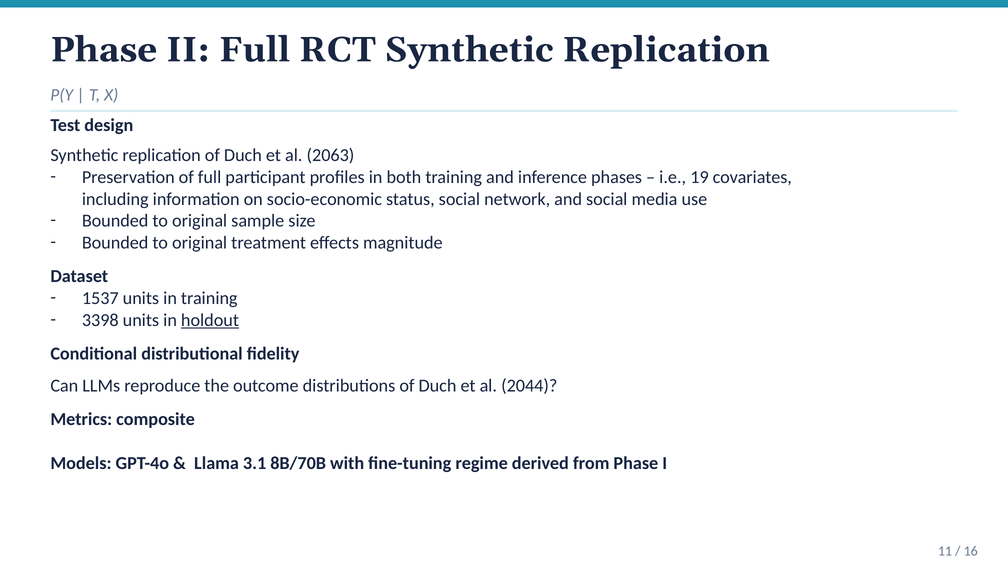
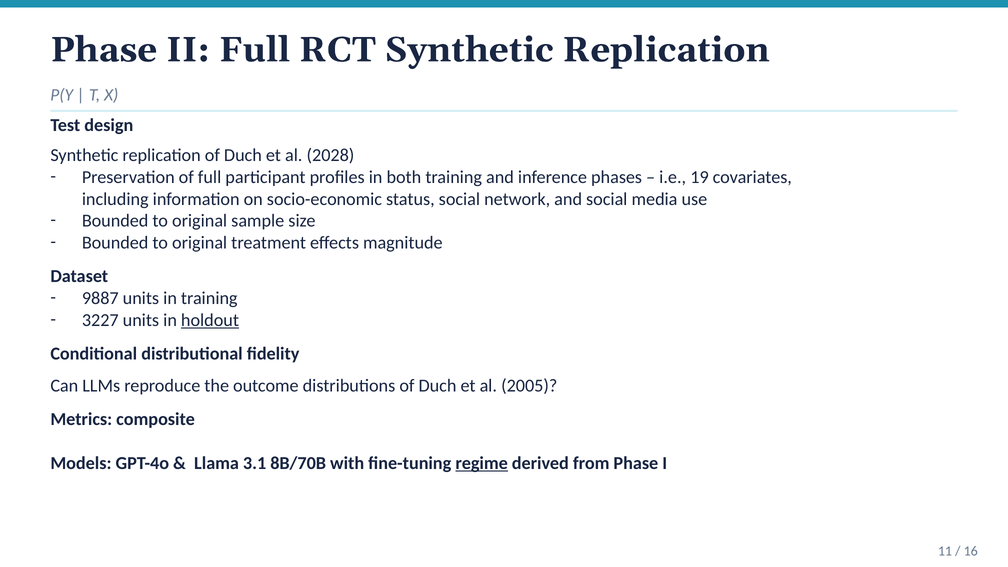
2063: 2063 -> 2028
1537: 1537 -> 9887
3398: 3398 -> 3227
2044: 2044 -> 2005
regime underline: none -> present
